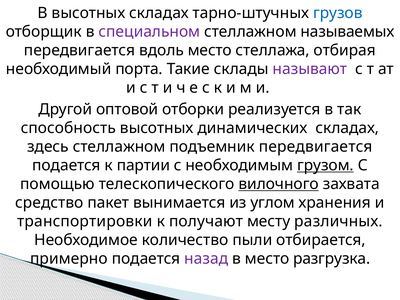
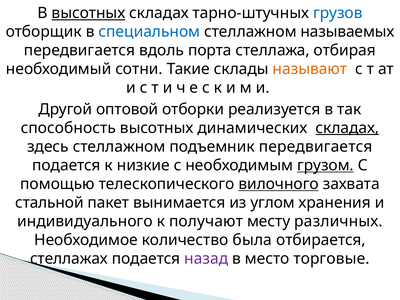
высотных at (88, 13) underline: none -> present
специальном colour: purple -> blue
вдоль место: место -> порта
порта: порта -> сотни
называют colour: purple -> orange
складах at (347, 128) underline: none -> present
партии: партии -> низкие
средство: средство -> стальной
транспортировки: транспортировки -> индивидуального
пыли: пыли -> была
примерно: примерно -> стеллажах
разгрузка: разгрузка -> торговые
